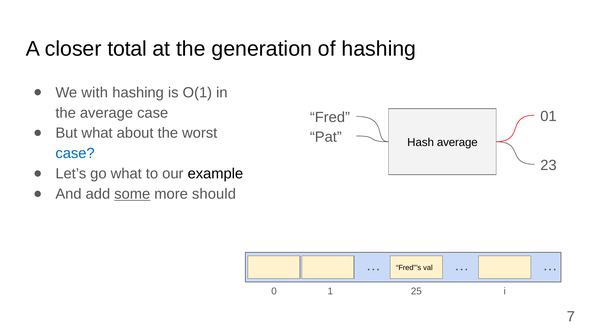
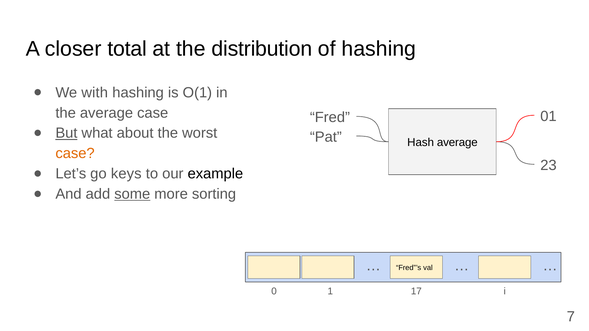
generation: generation -> distribution
But underline: none -> present
case at (75, 154) colour: blue -> orange
go what: what -> keys
should: should -> sorting
25: 25 -> 17
